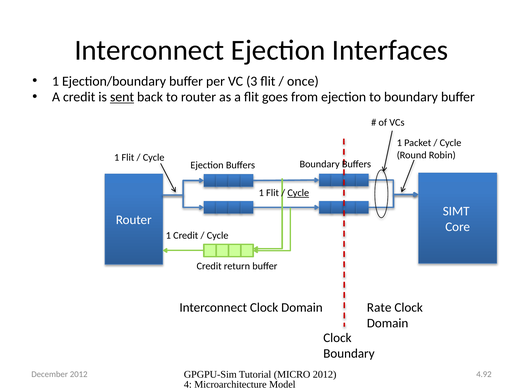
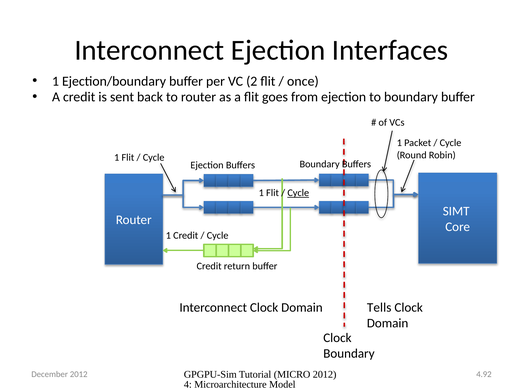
3: 3 -> 2
sent underline: present -> none
Rate: Rate -> Tells
